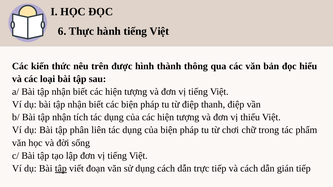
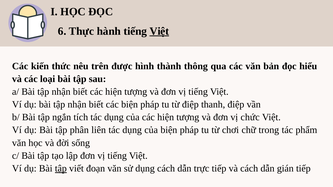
Việt at (159, 31) underline: none -> present
b/ Bài tập nhận: nhận -> ngắn
thiếu: thiếu -> chức
